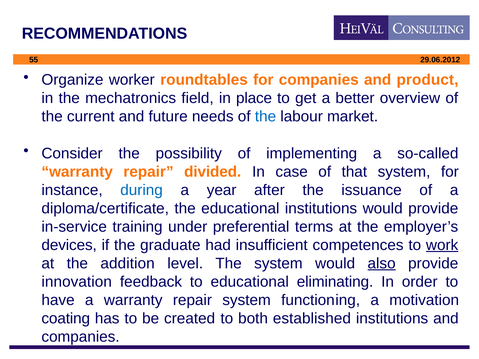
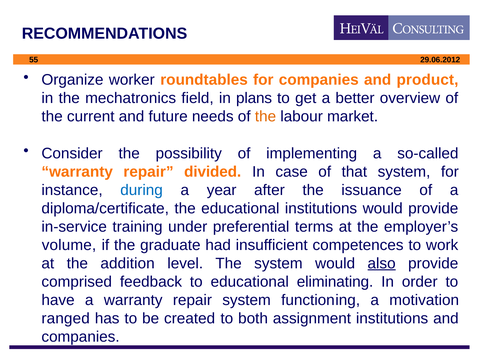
place: place -> plans
the at (265, 117) colour: blue -> orange
devices: devices -> volume
work underline: present -> none
innovation: innovation -> comprised
coating: coating -> ranged
established: established -> assignment
